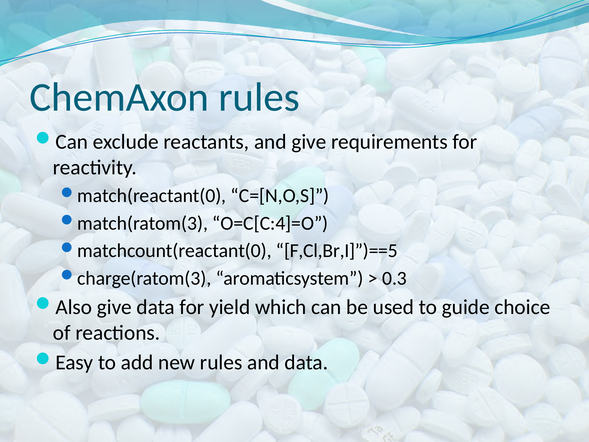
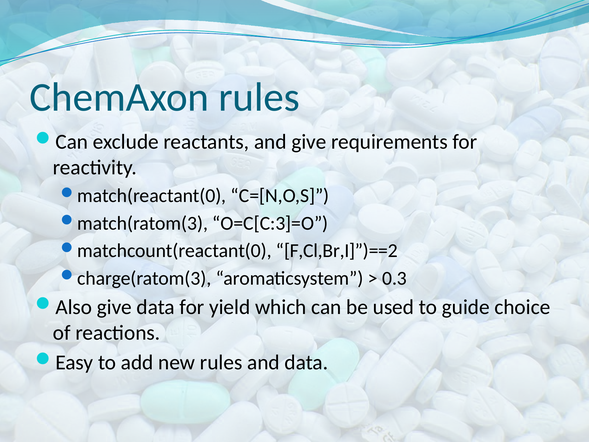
O=C[C:4]=O: O=C[C:4]=O -> O=C[C:3]=O
F,Cl,Br,I]”)==5: F,Cl,Br,I]”)==5 -> F,Cl,Br,I]”)==2
